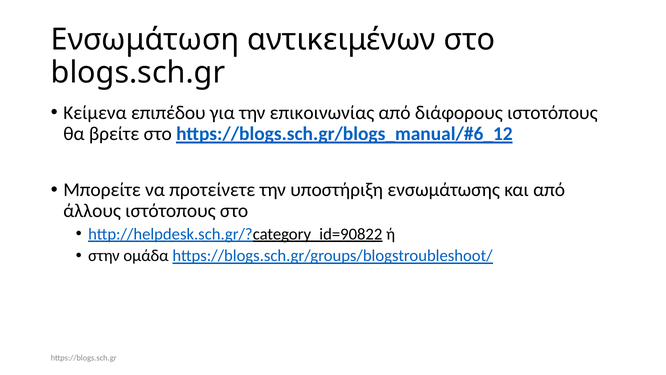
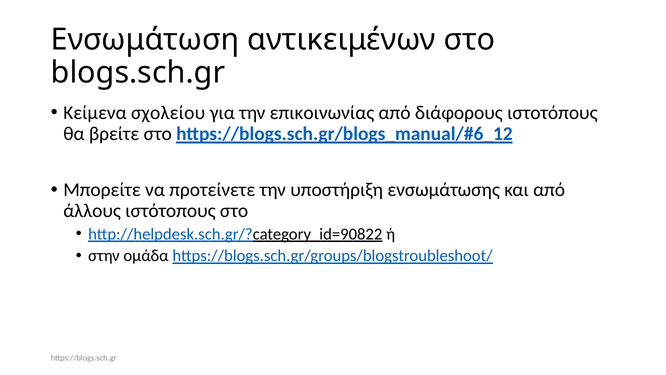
επιπέδου: επιπέδου -> σχολείου
